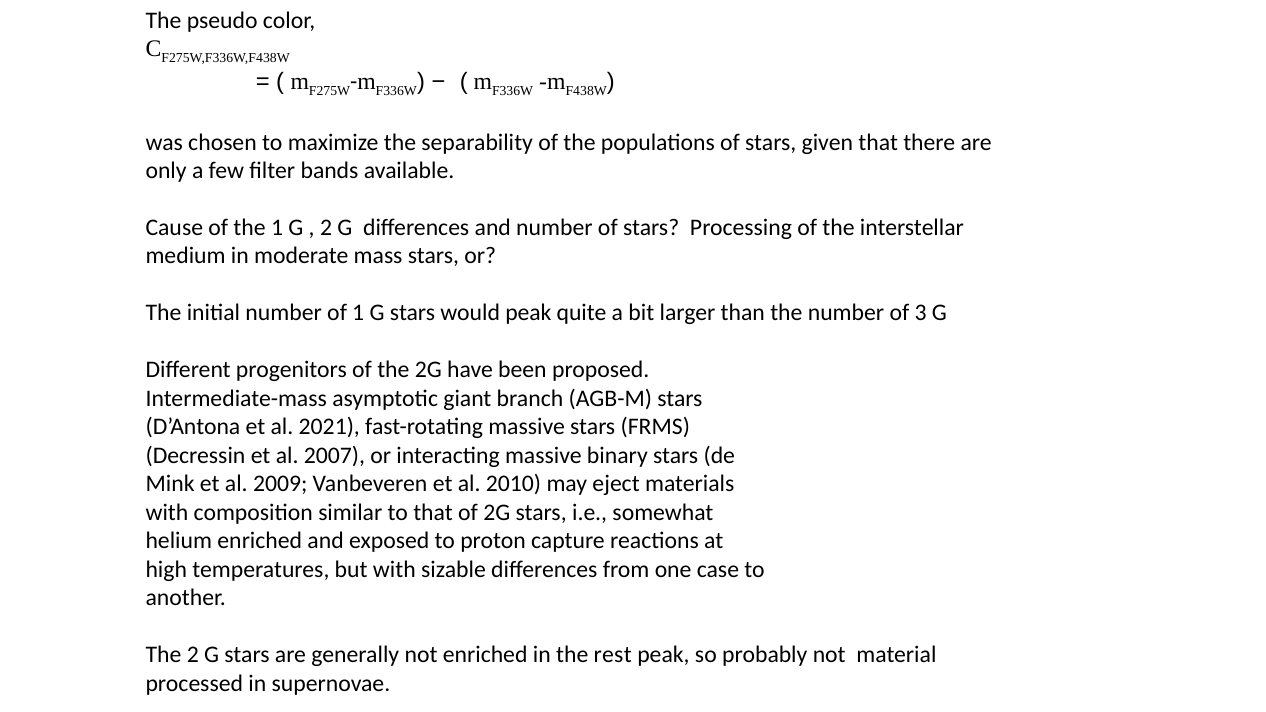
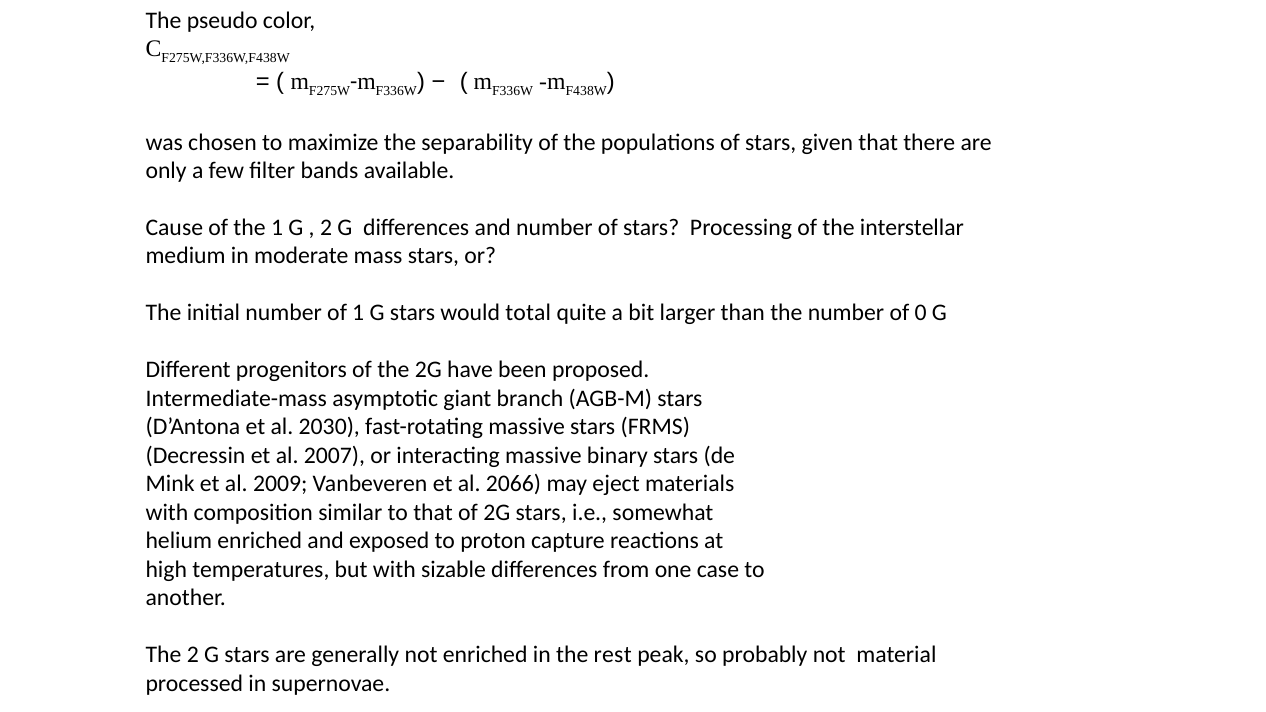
would peak: peak -> total
3: 3 -> 0
2021: 2021 -> 2030
2010: 2010 -> 2066
